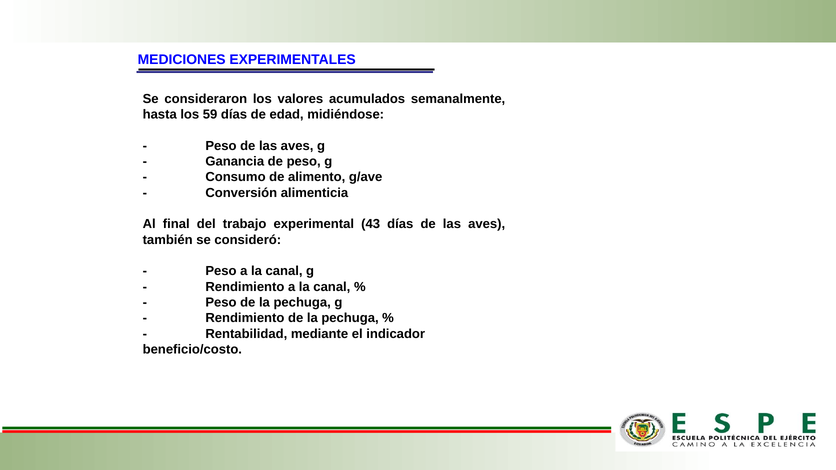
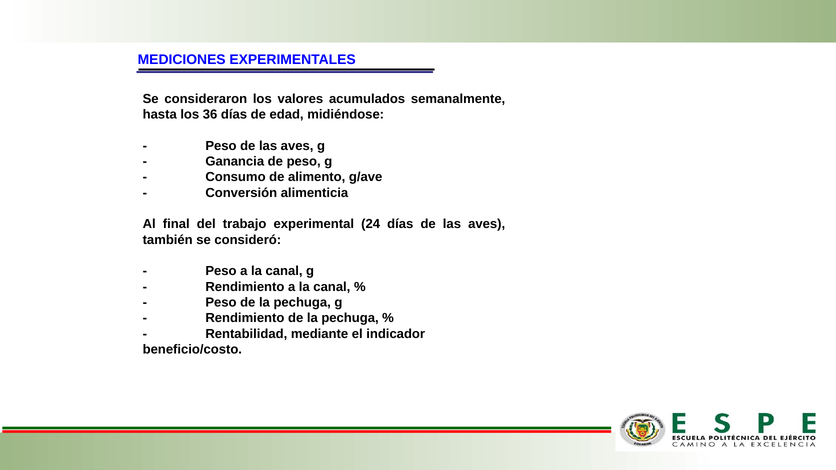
59: 59 -> 36
43: 43 -> 24
